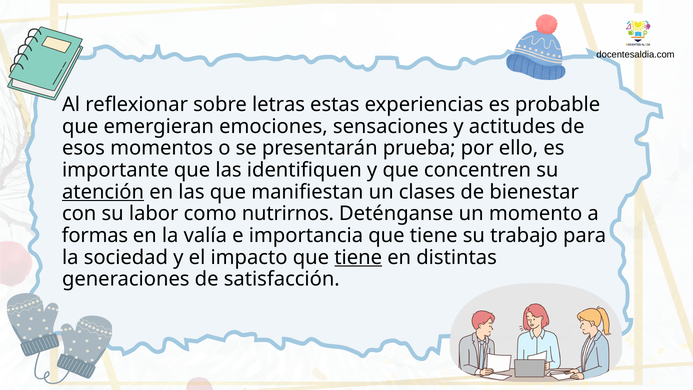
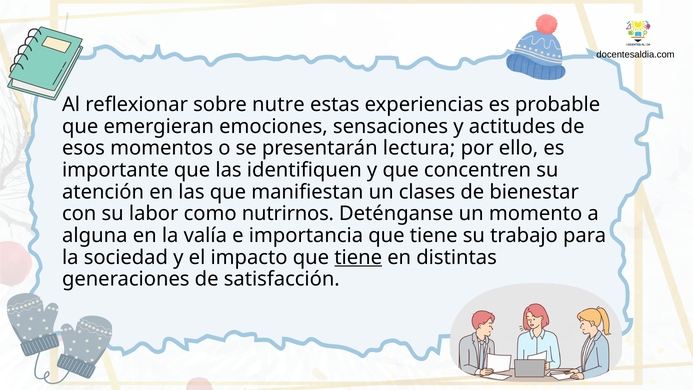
letras: letras -> nutre
prueba: prueba -> lectura
atención underline: present -> none
formas: formas -> alguna
